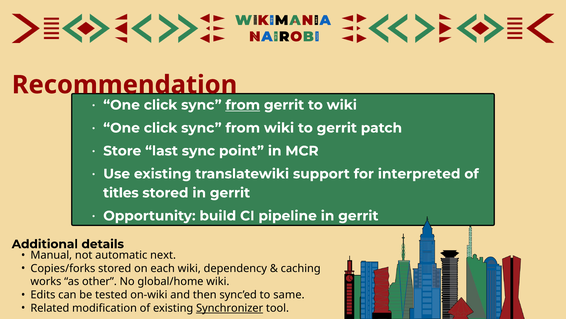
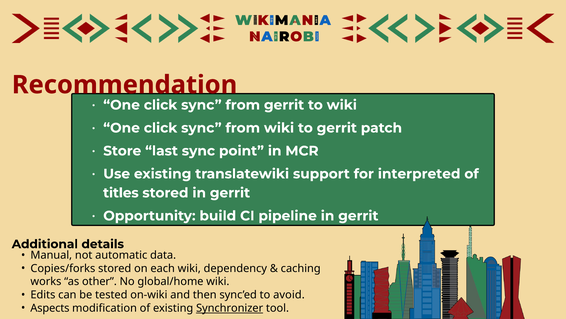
from at (243, 105) underline: present -> none
next: next -> data
same: same -> avoid
Related: Related -> Aspects
